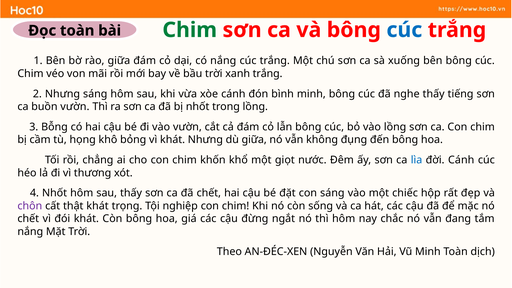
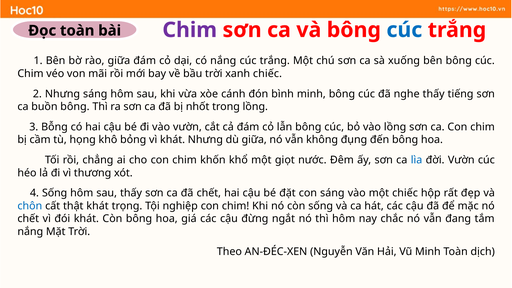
Chim at (190, 30) colour: green -> purple
xanh trắng: trắng -> chiếc
buồn vườn: vườn -> bông
đời Cánh: Cánh -> Vườn
4 Nhốt: Nhốt -> Sống
chôn colour: purple -> blue
